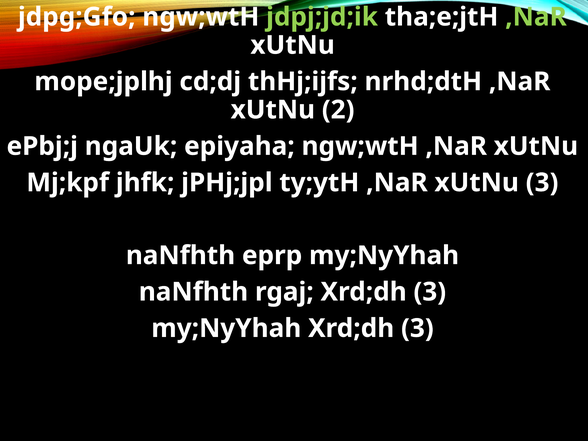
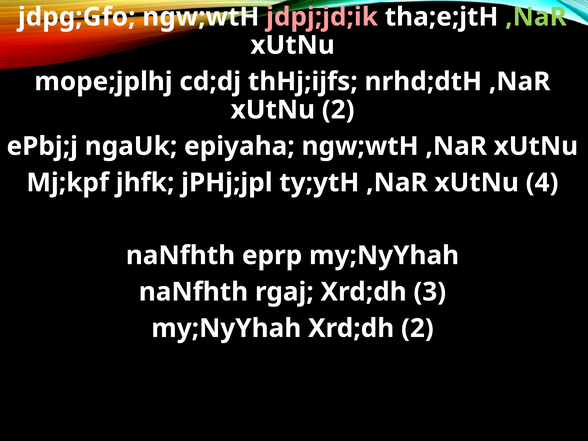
jdpj;jd;ik colour: light green -> pink
xUtNu 3: 3 -> 4
my;NyYhah Xrd;dh 3: 3 -> 2
